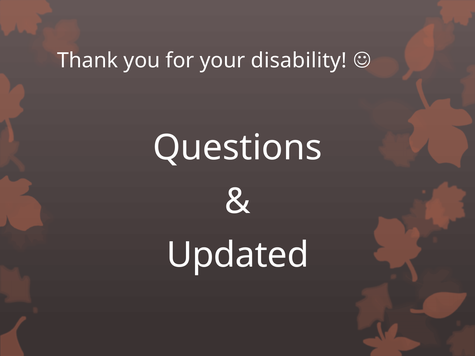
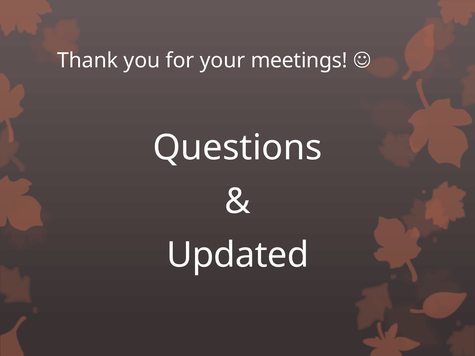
disability: disability -> meetings
